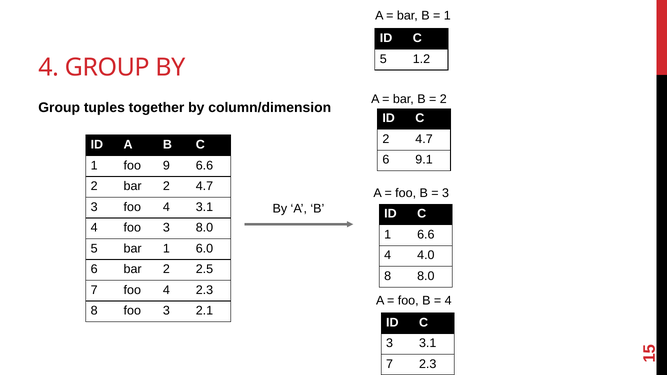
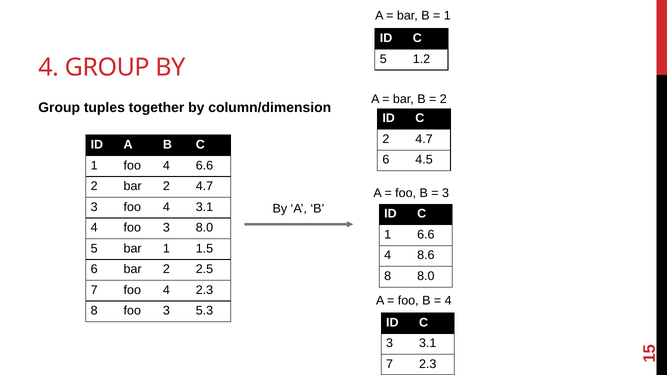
9.1: 9.1 -> 4.5
1 foo 9: 9 -> 4
6.0: 6.0 -> 1.5
4.0: 4.0 -> 8.6
2.1: 2.1 -> 5.3
